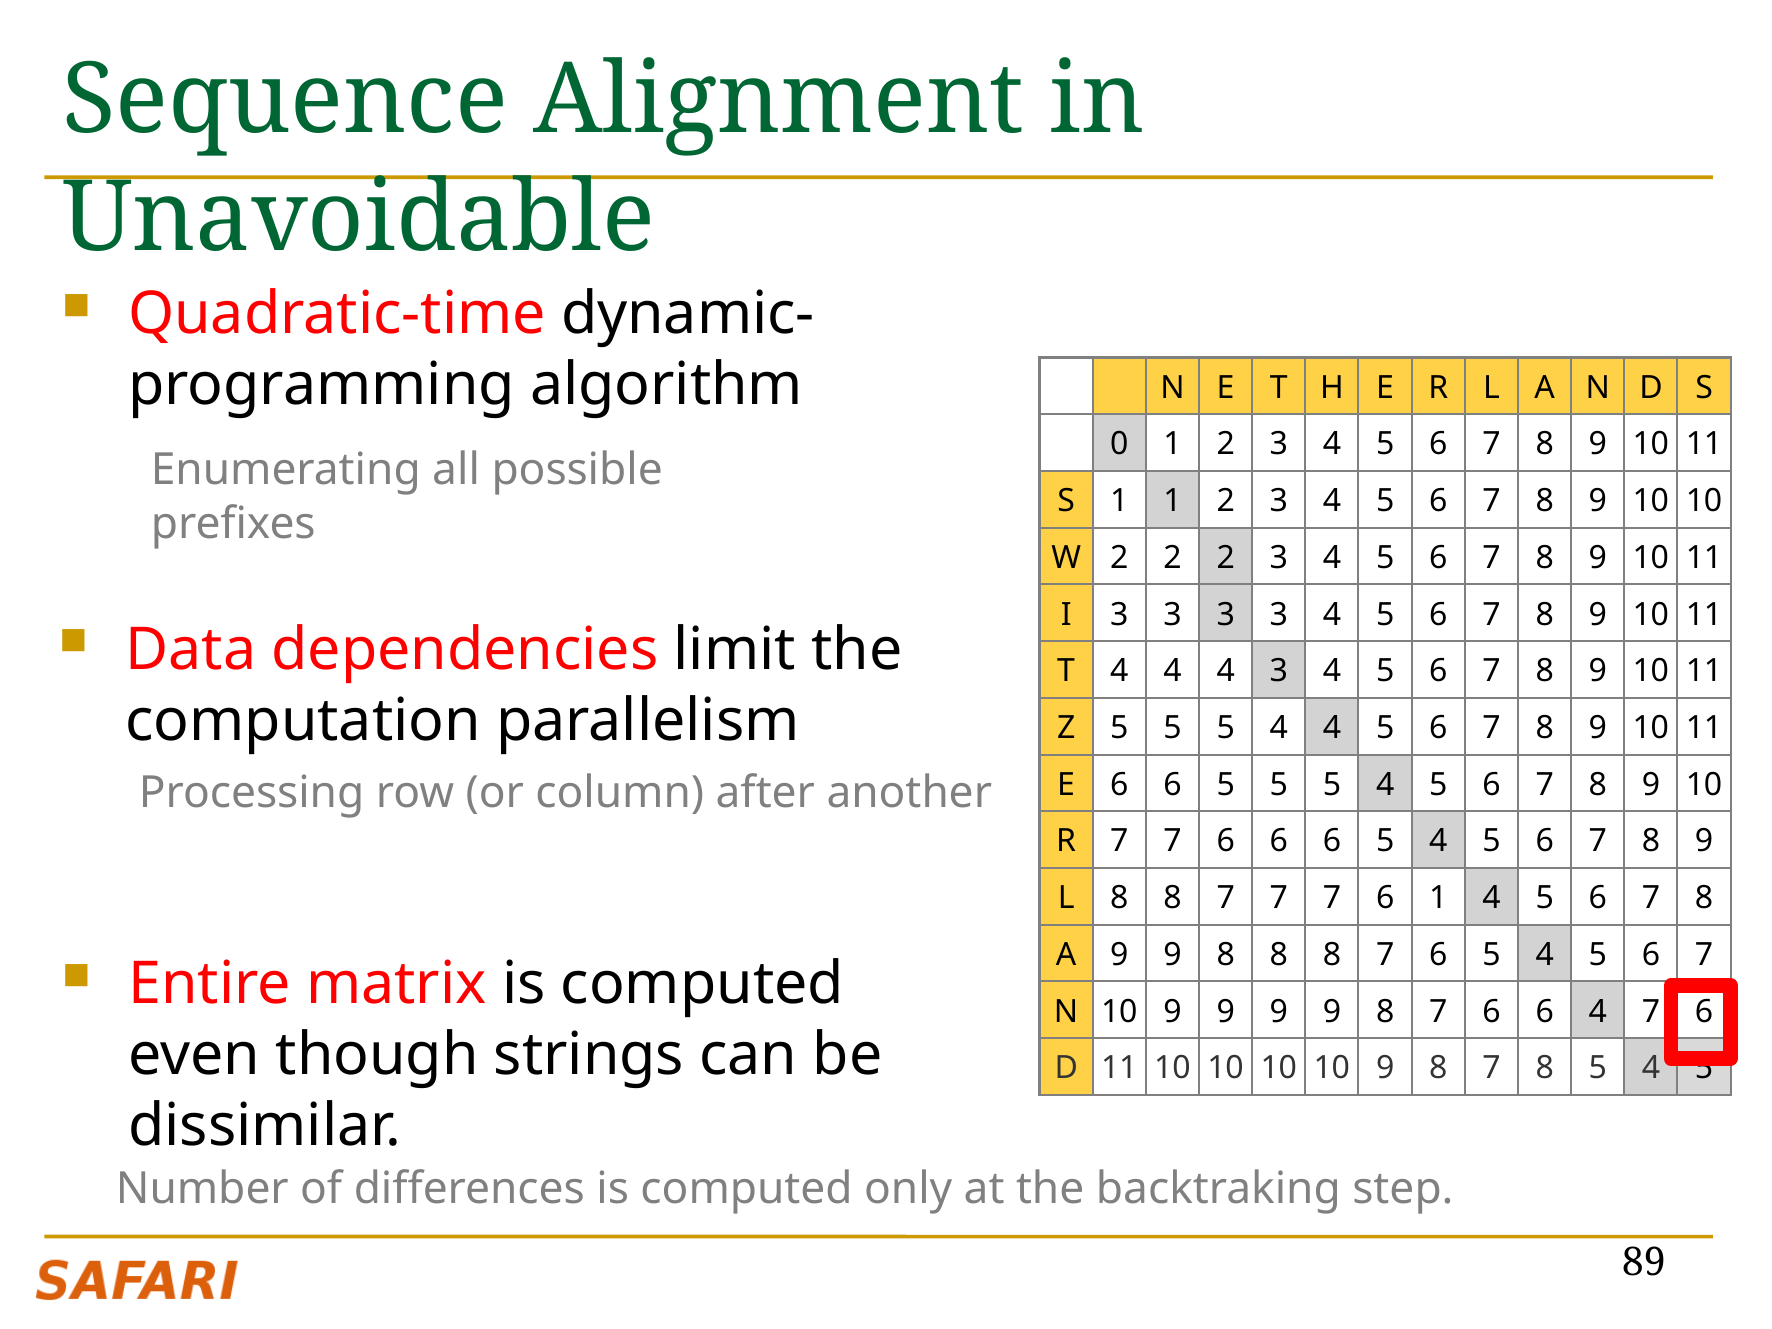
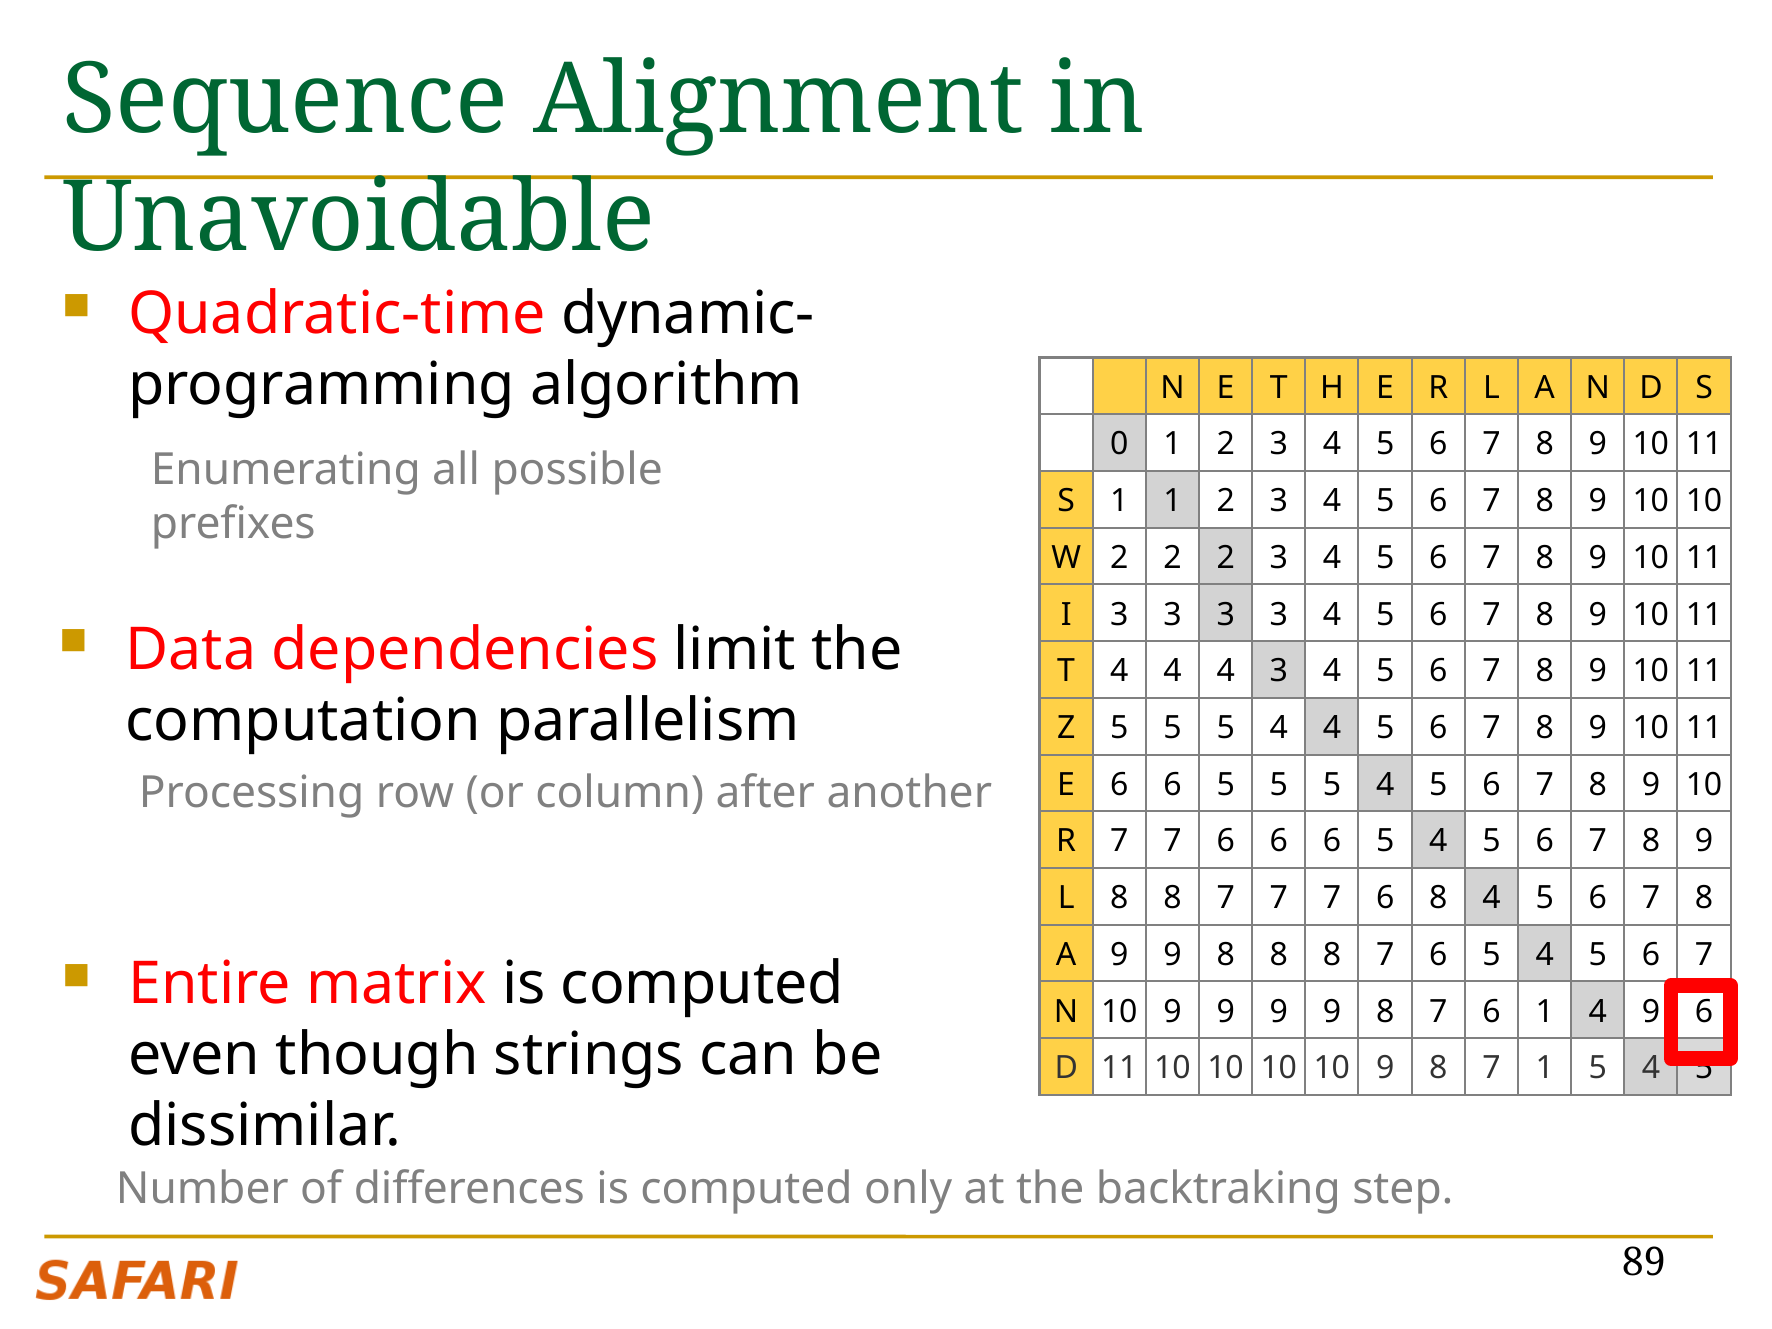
6 1: 1 -> 8
8 7 6 6: 6 -> 1
4 7: 7 -> 9
8 7 8: 8 -> 1
